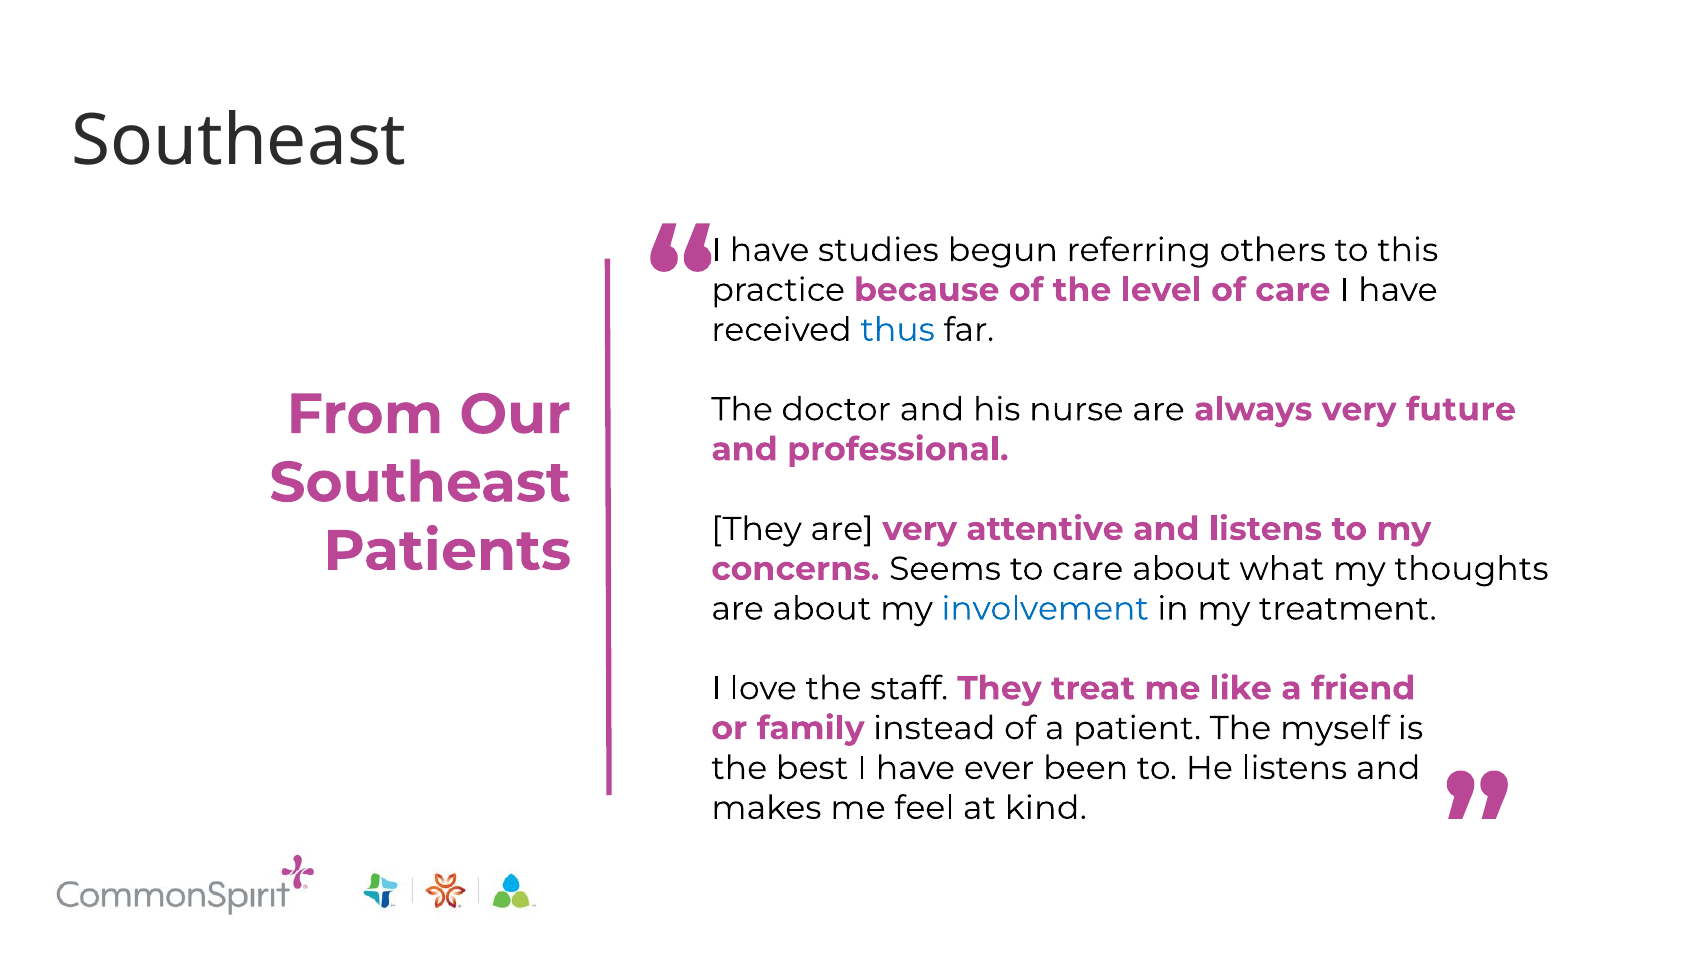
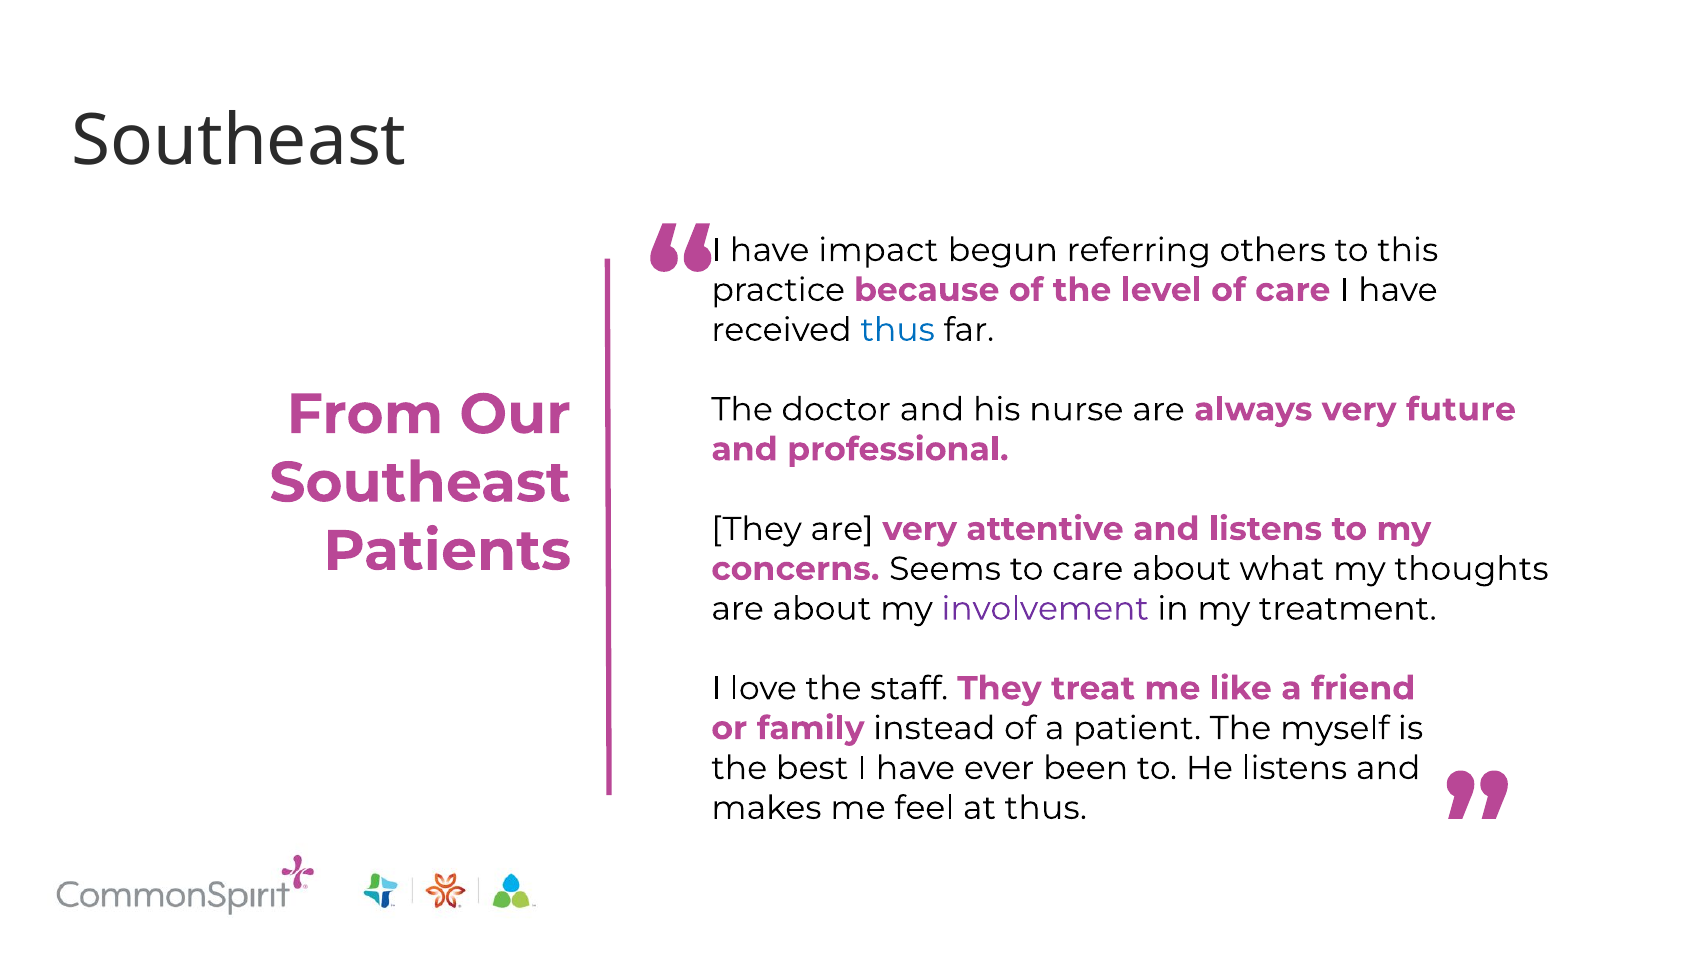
studies: studies -> impact
involvement colour: blue -> purple
at kind: kind -> thus
